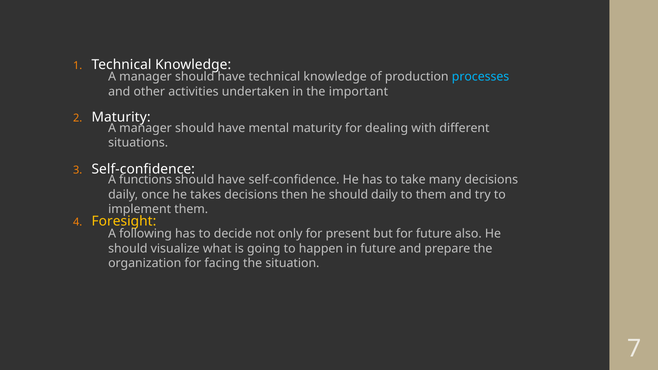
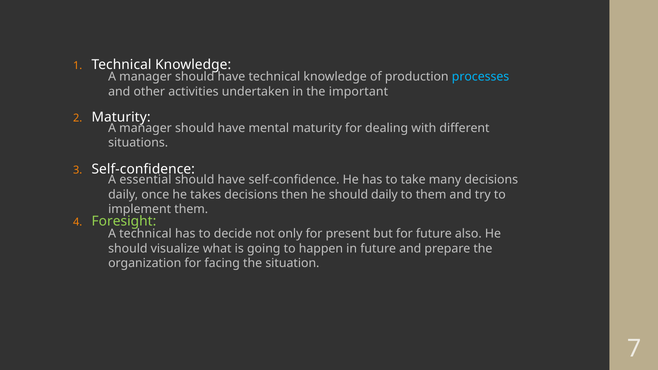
functions: functions -> essential
Foresight colour: yellow -> light green
A following: following -> technical
